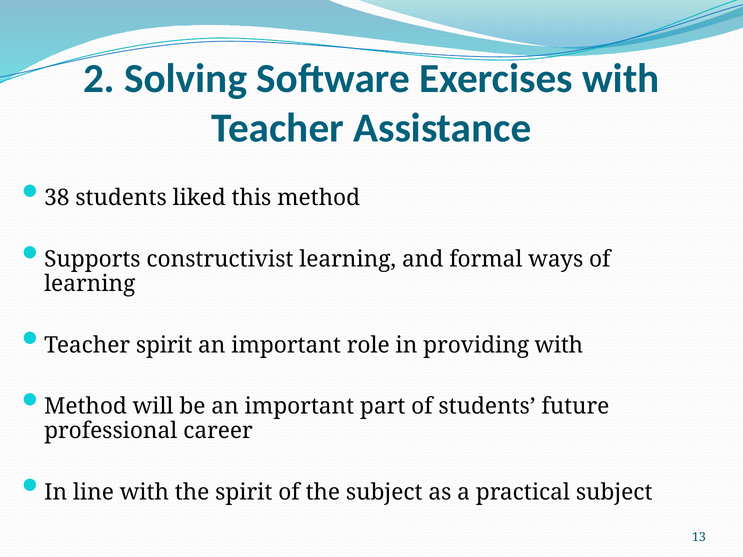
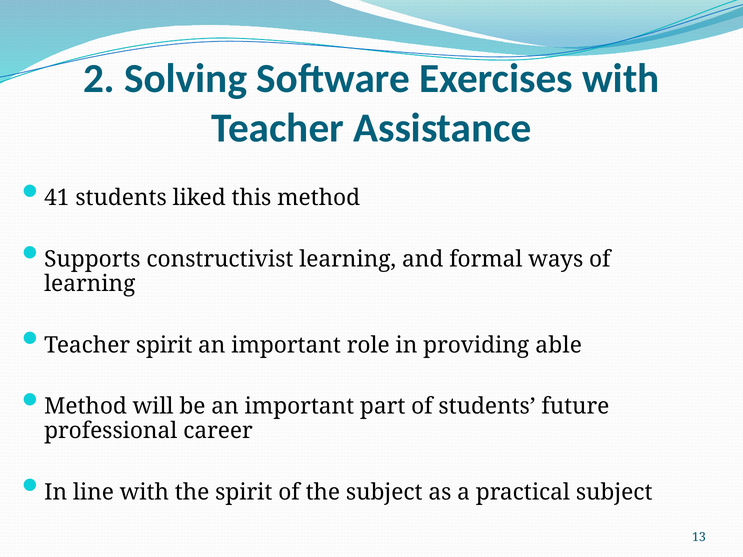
38: 38 -> 41
providing with: with -> able
